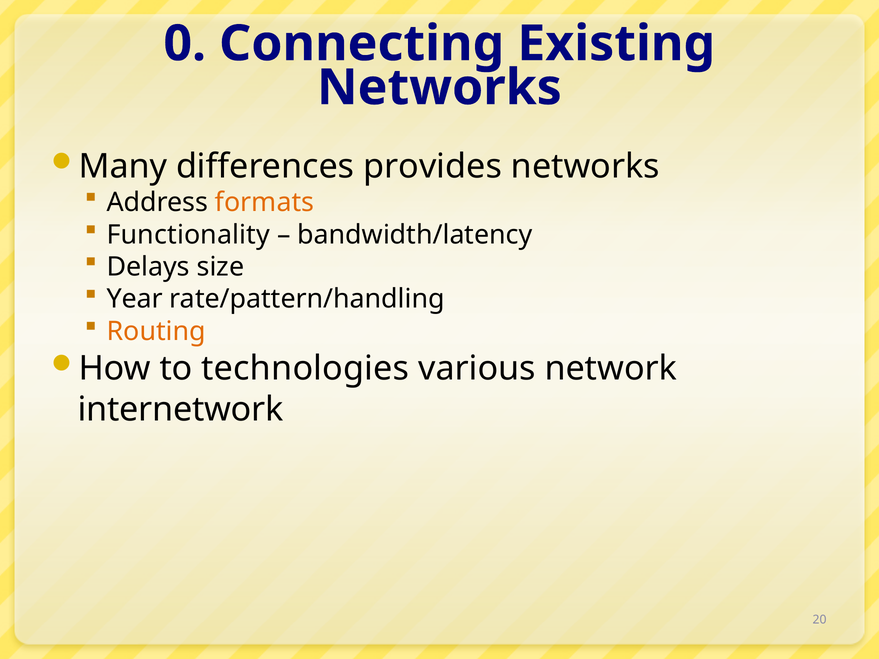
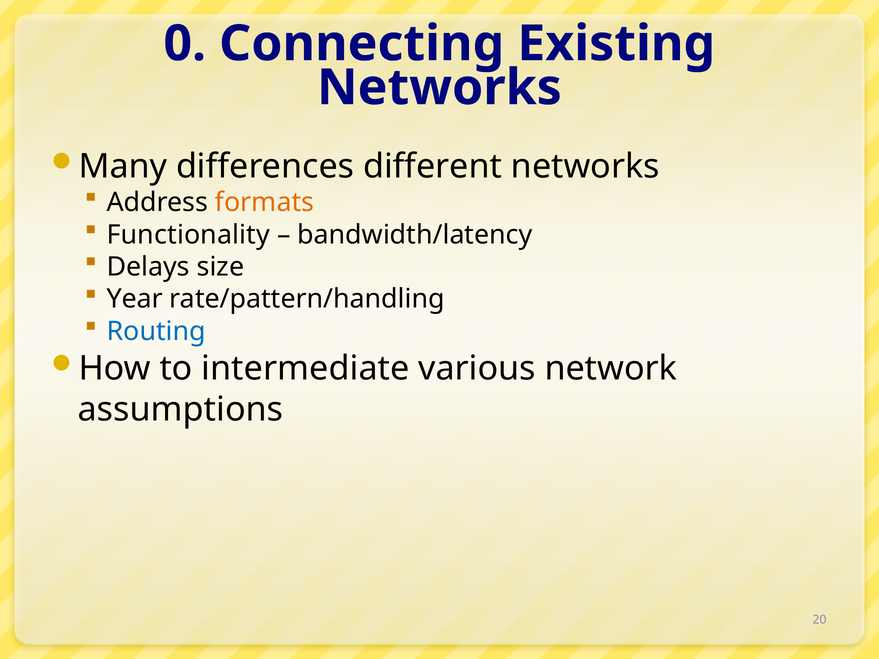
provides: provides -> different
Routing colour: orange -> blue
technologies: technologies -> intermediate
internetwork: internetwork -> assumptions
